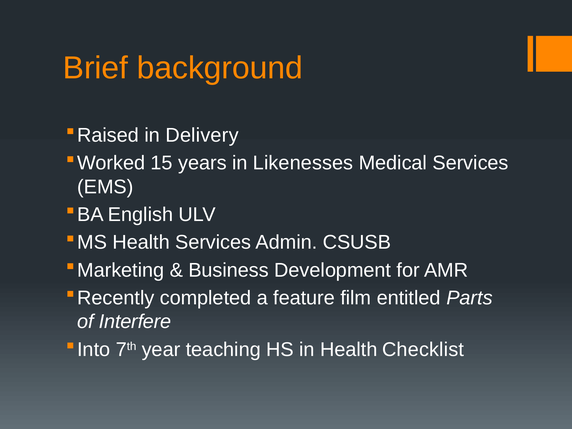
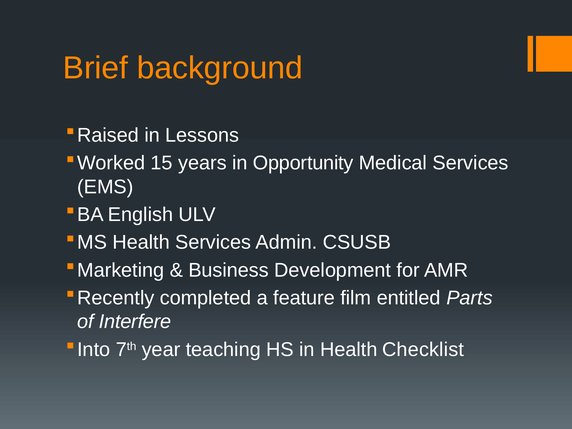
Delivery: Delivery -> Lessons
Likenesses: Likenesses -> Opportunity
